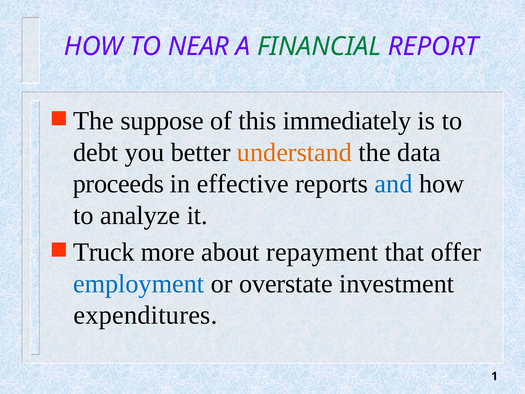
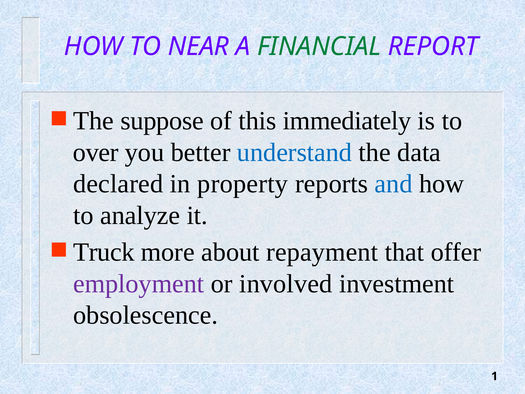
debt: debt -> over
understand colour: orange -> blue
proceeds: proceeds -> declared
effective: effective -> property
employment colour: blue -> purple
overstate: overstate -> involved
expenditures: expenditures -> obsolescence
